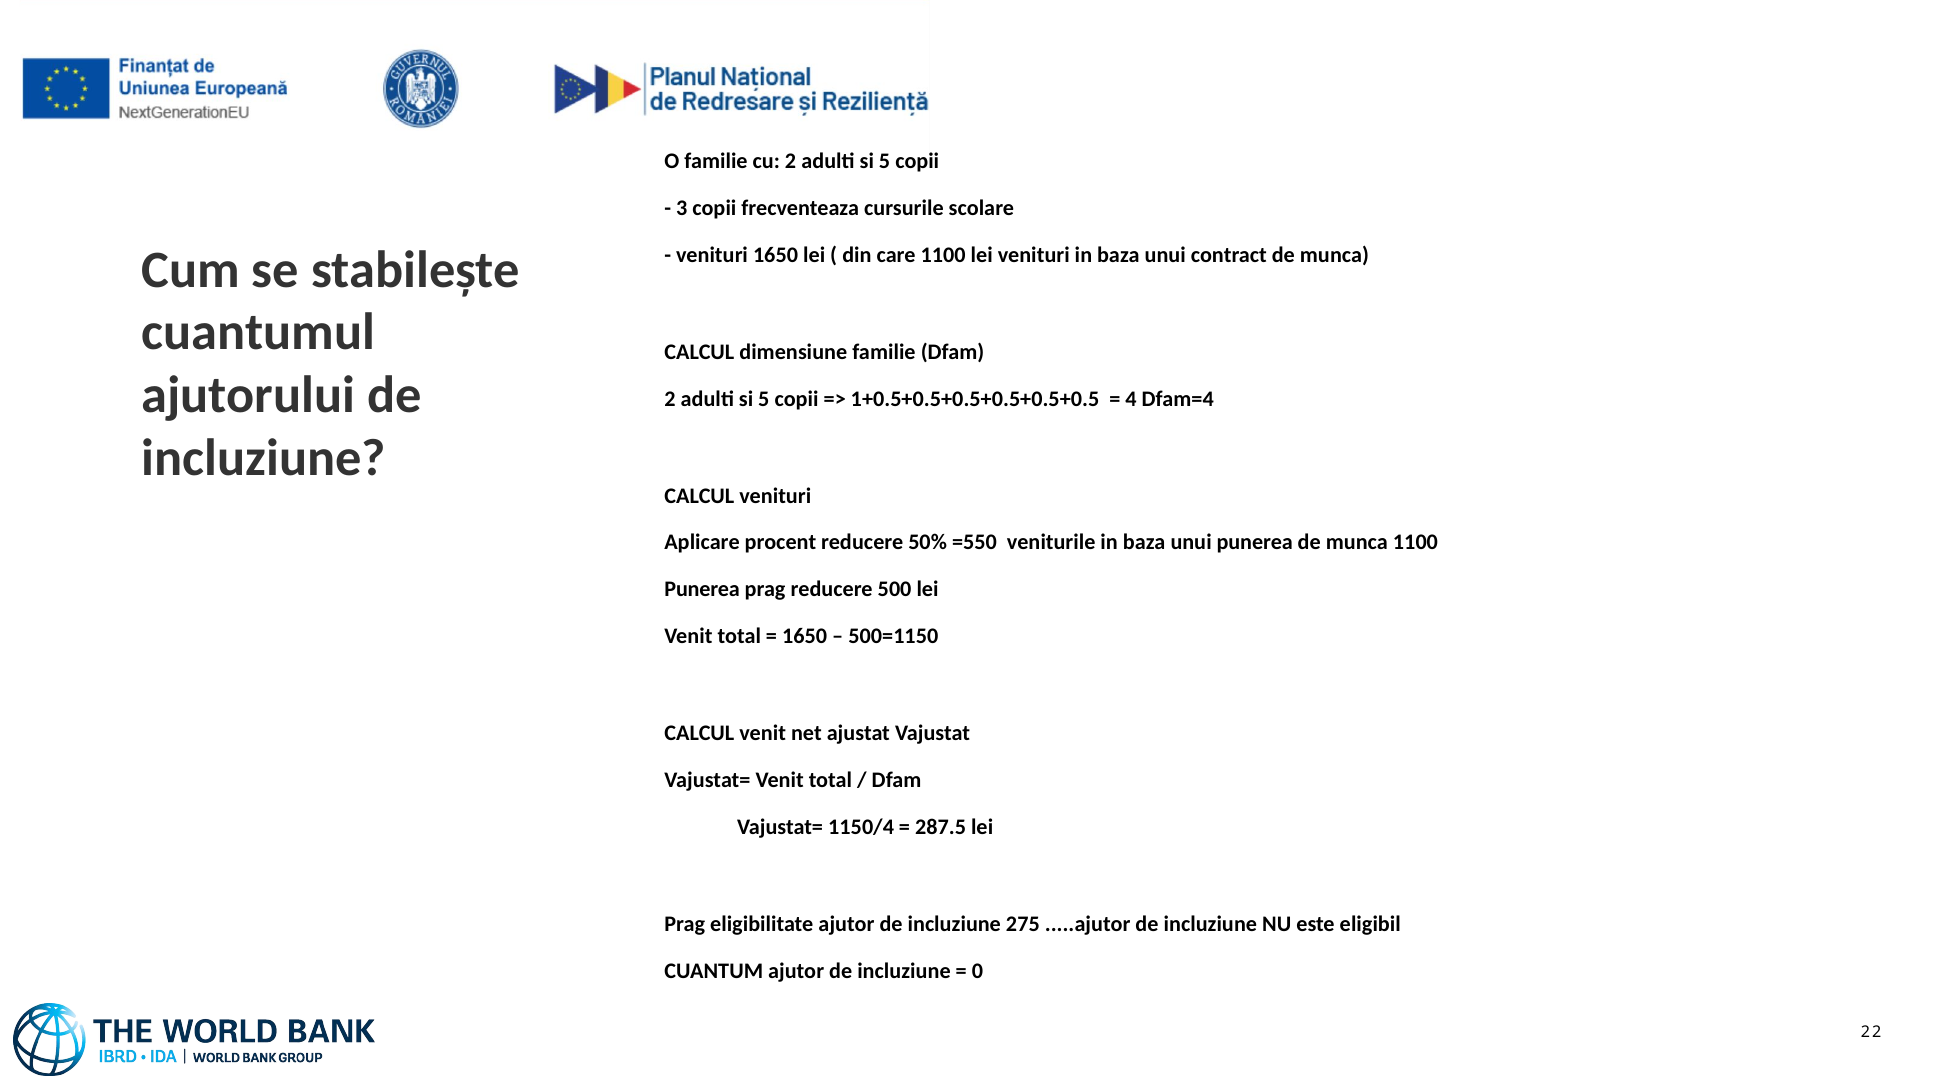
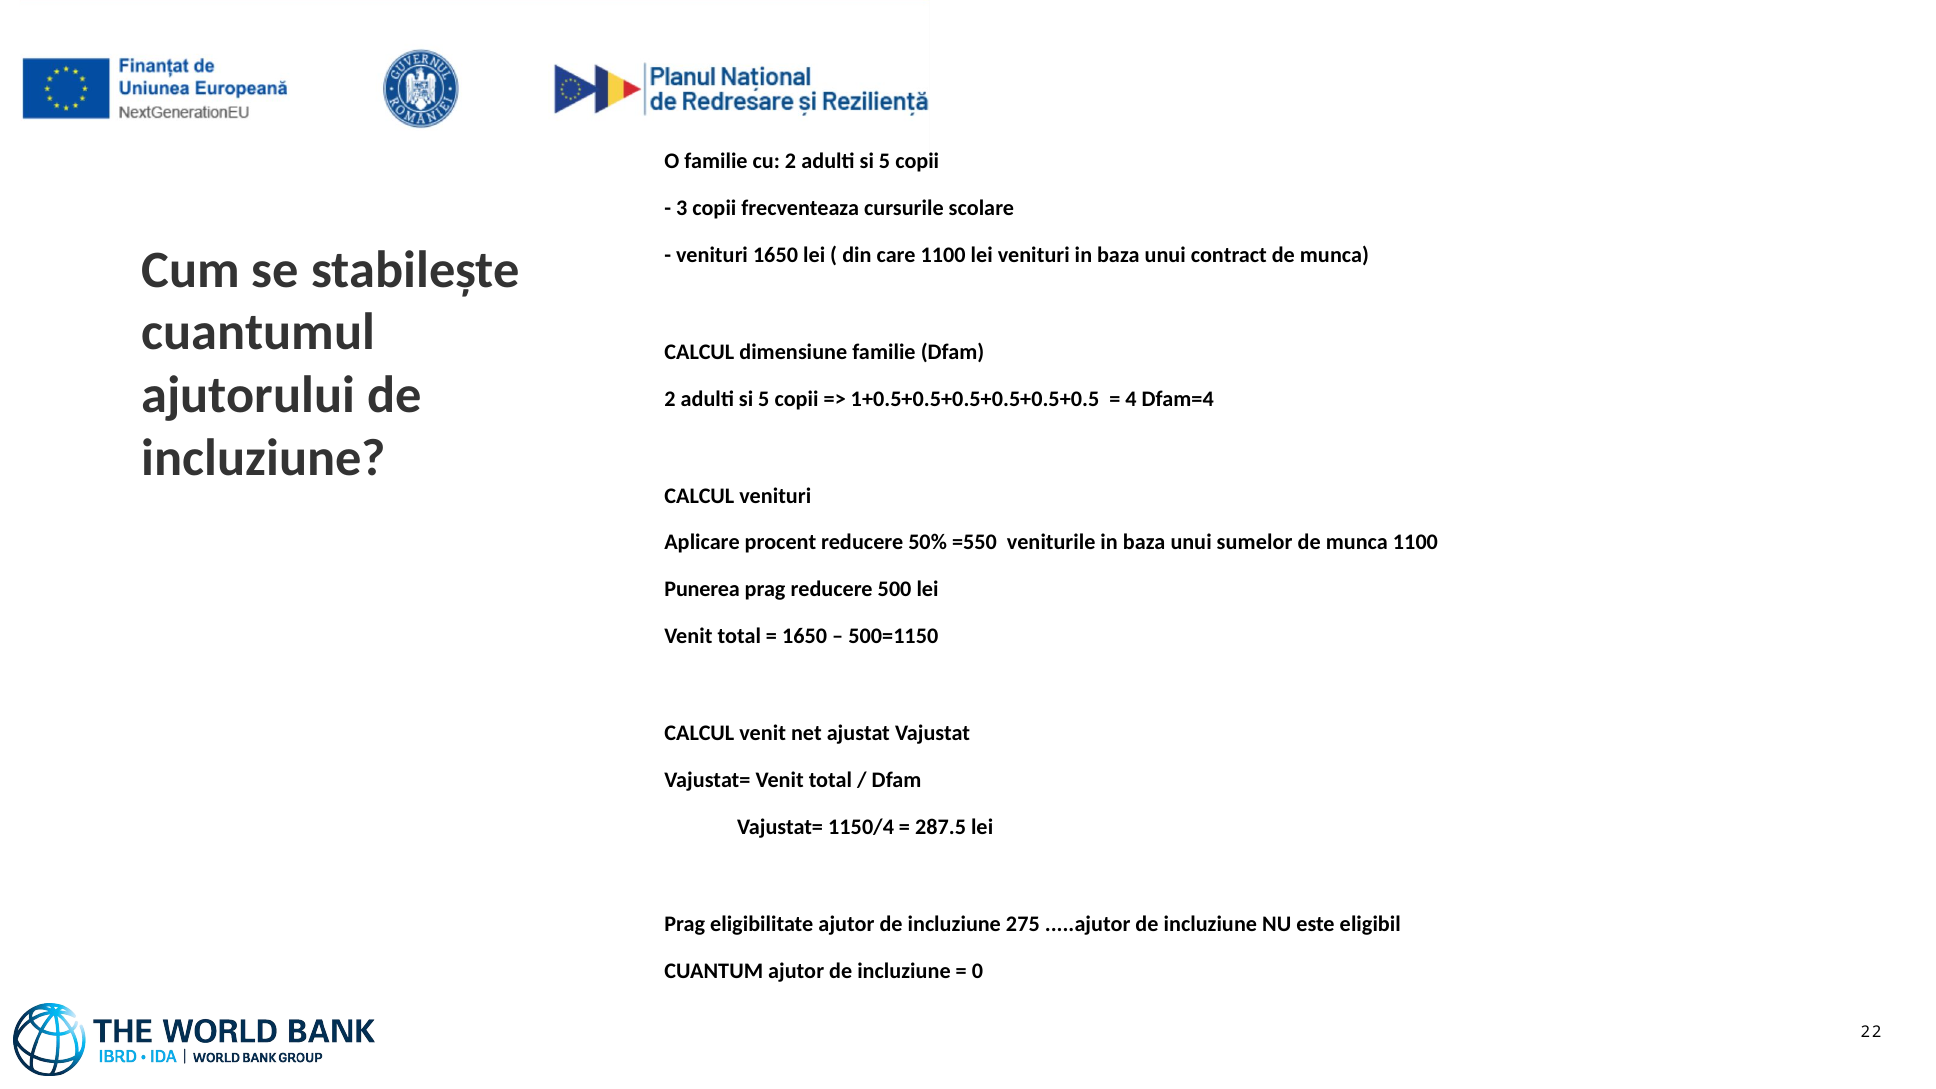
unui punerea: punerea -> sumelor
